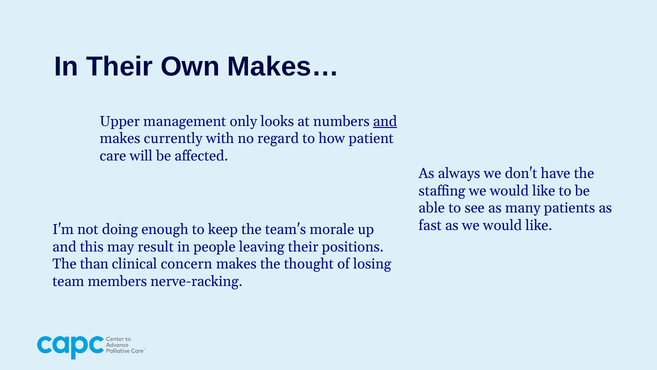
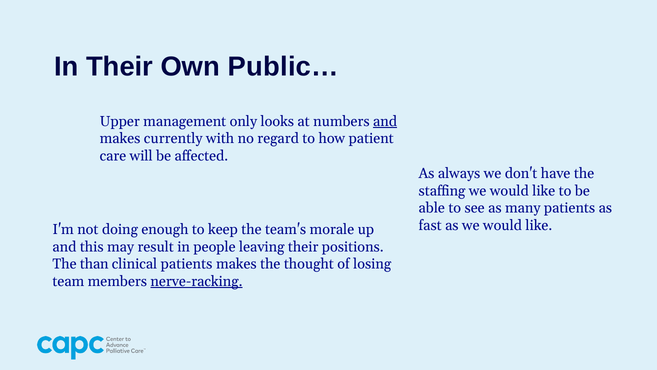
Makes…: Makes… -> Public…
clinical concern: concern -> patients
nerve-racking underline: none -> present
